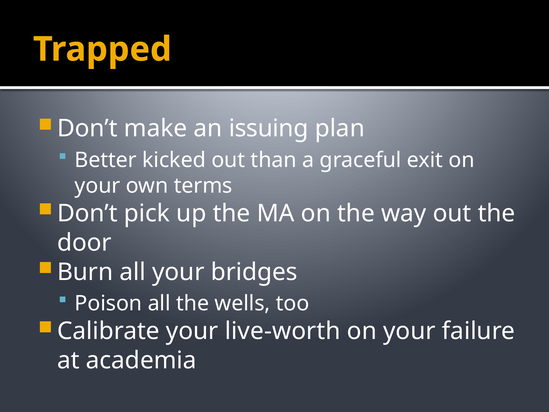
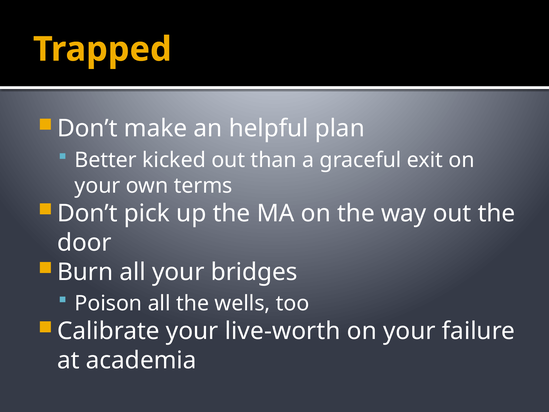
issuing: issuing -> helpful
